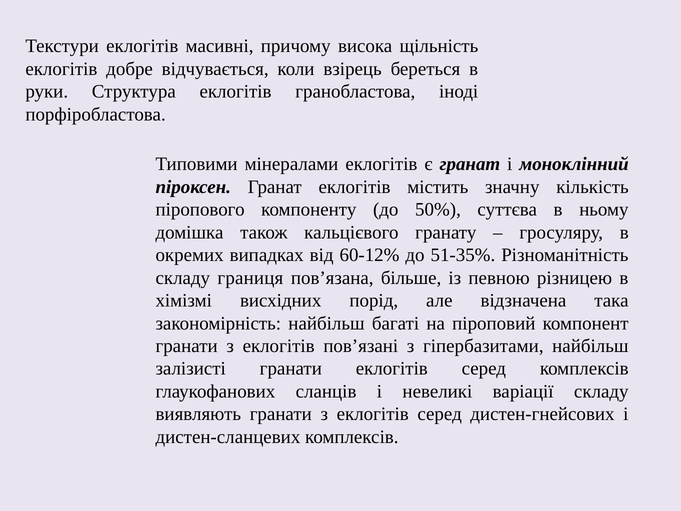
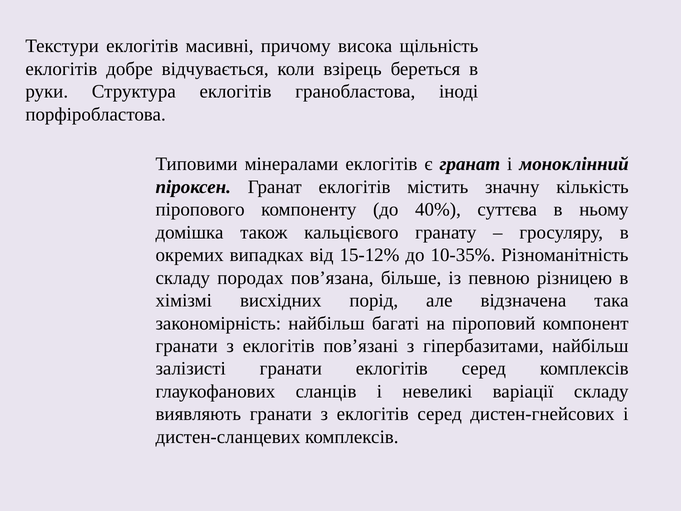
50%: 50% -> 40%
60-12%: 60-12% -> 15-12%
51-35%: 51-35% -> 10-35%
границя: границя -> породах
